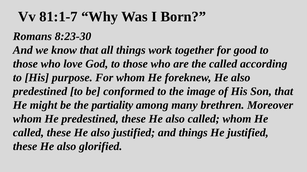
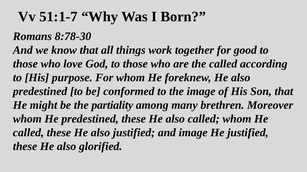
81:1-7: 81:1-7 -> 51:1-7
8:23-30: 8:23-30 -> 8:78-30
and things: things -> image
